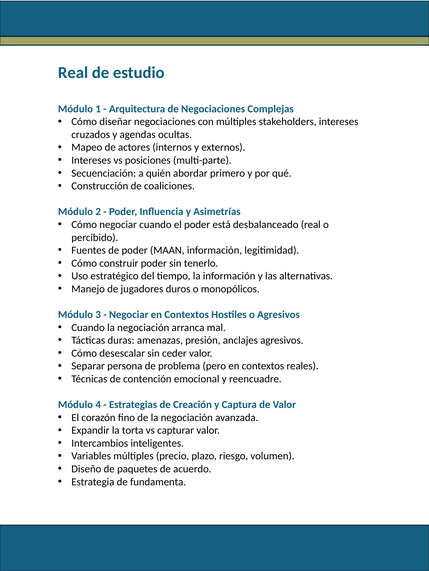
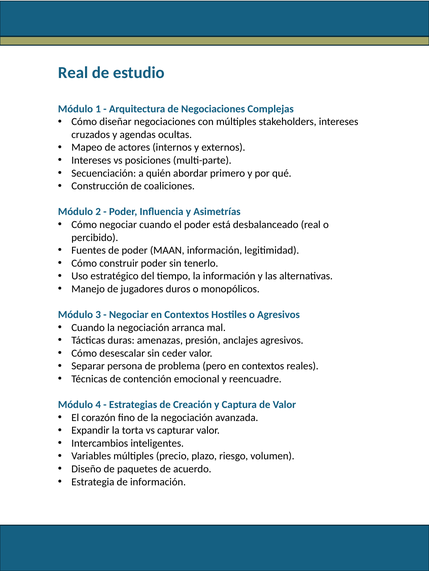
de fundamenta: fundamenta -> información
